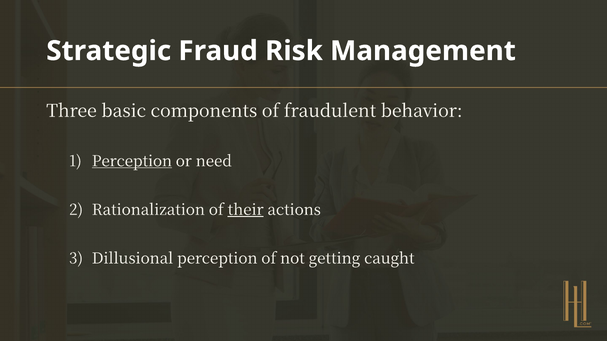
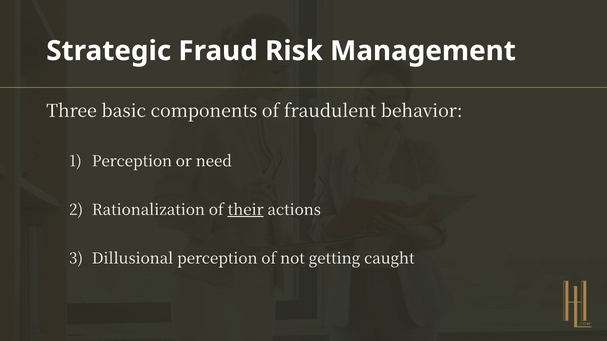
Perception at (132, 161) underline: present -> none
